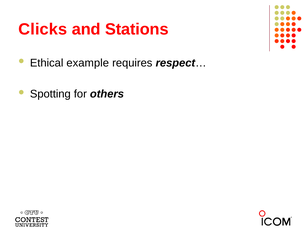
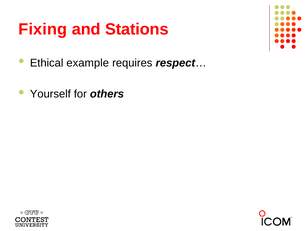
Clicks: Clicks -> Fixing
Spotting: Spotting -> Yourself
